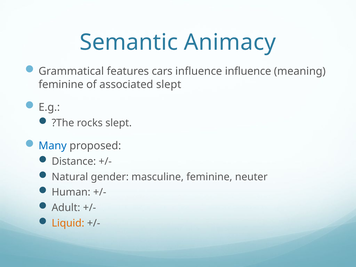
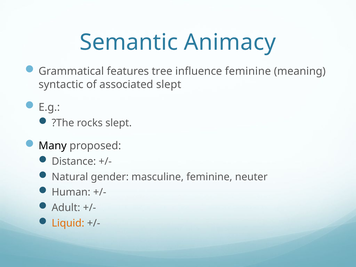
cars: cars -> tree
influence influence: influence -> feminine
feminine at (61, 84): feminine -> syntactic
Many colour: blue -> black
